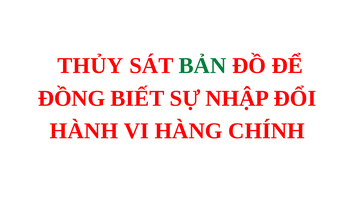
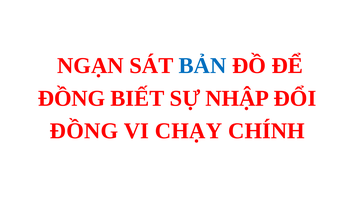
THỦY: THỦY -> NGẠN
BẢN colour: green -> blue
HÀNH at (84, 131): HÀNH -> ĐỒNG
HÀNG: HÀNG -> CHẠY
